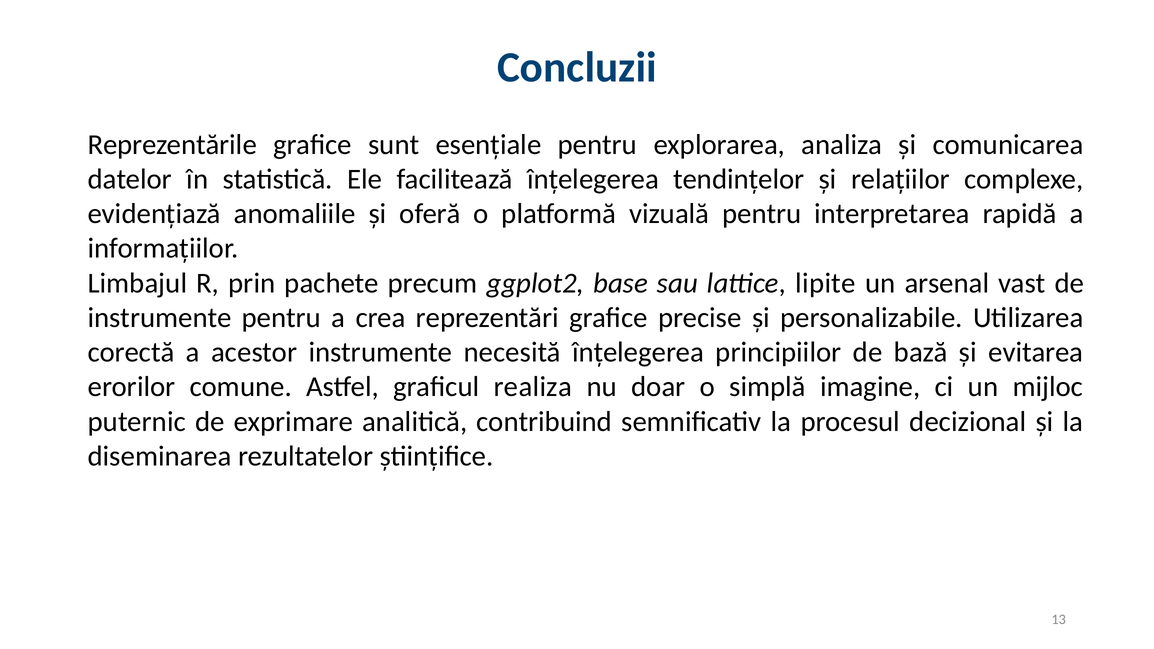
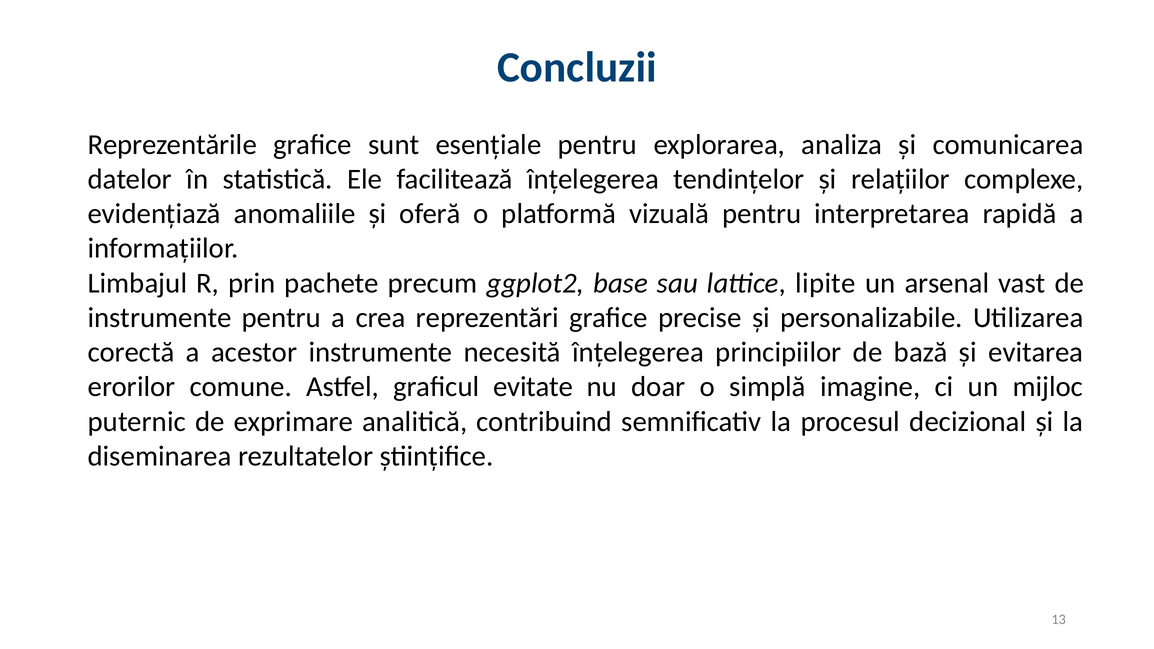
realiza: realiza -> evitate
